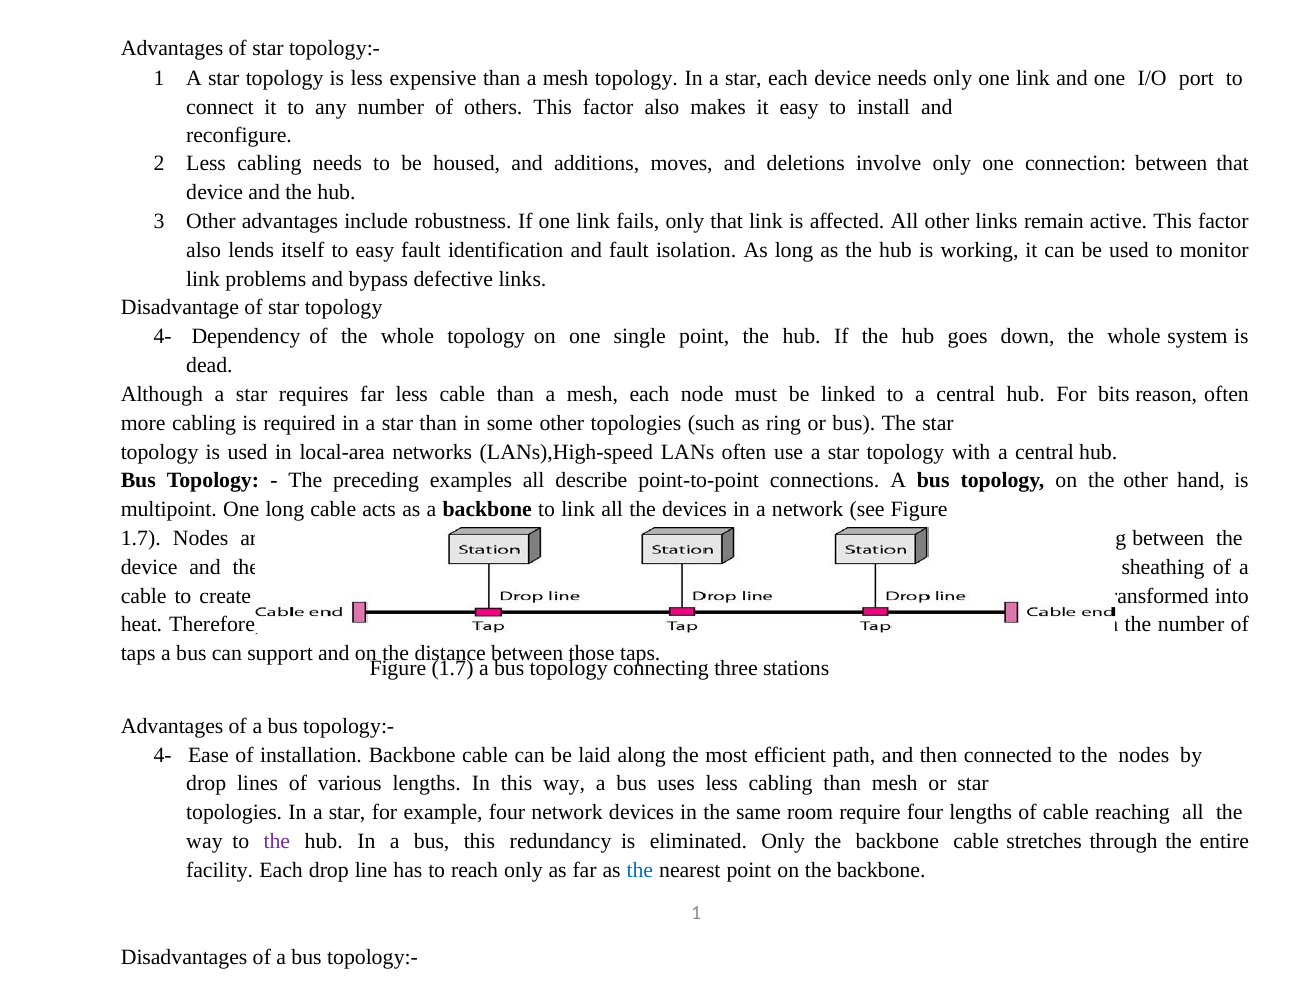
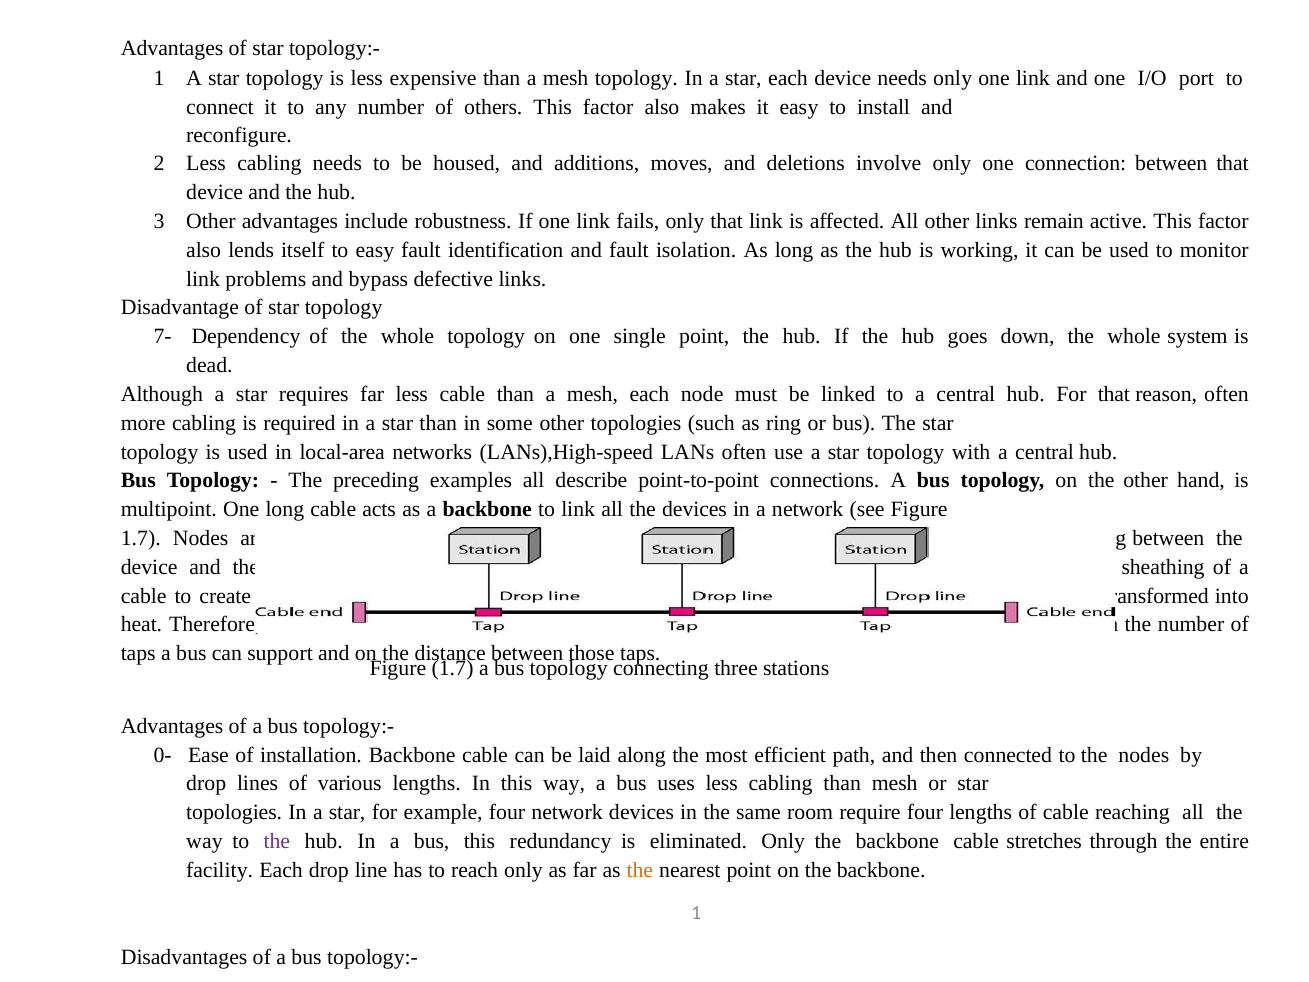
4- at (163, 337): 4- -> 7-
For bits: bits -> that
4- at (163, 755): 4- -> 0-
the at (640, 870) colour: blue -> orange
